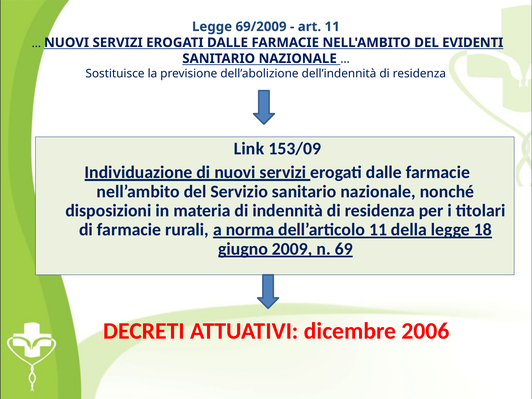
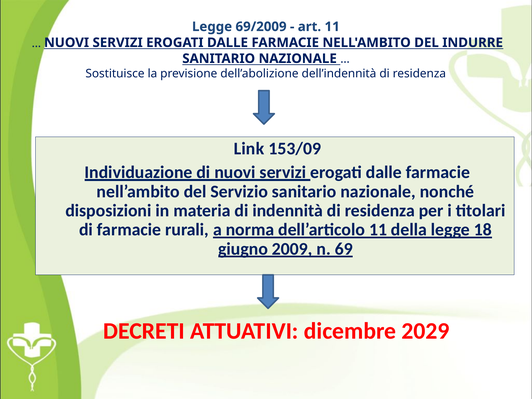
EVIDENTI: EVIDENTI -> INDURRE
2006: 2006 -> 2029
